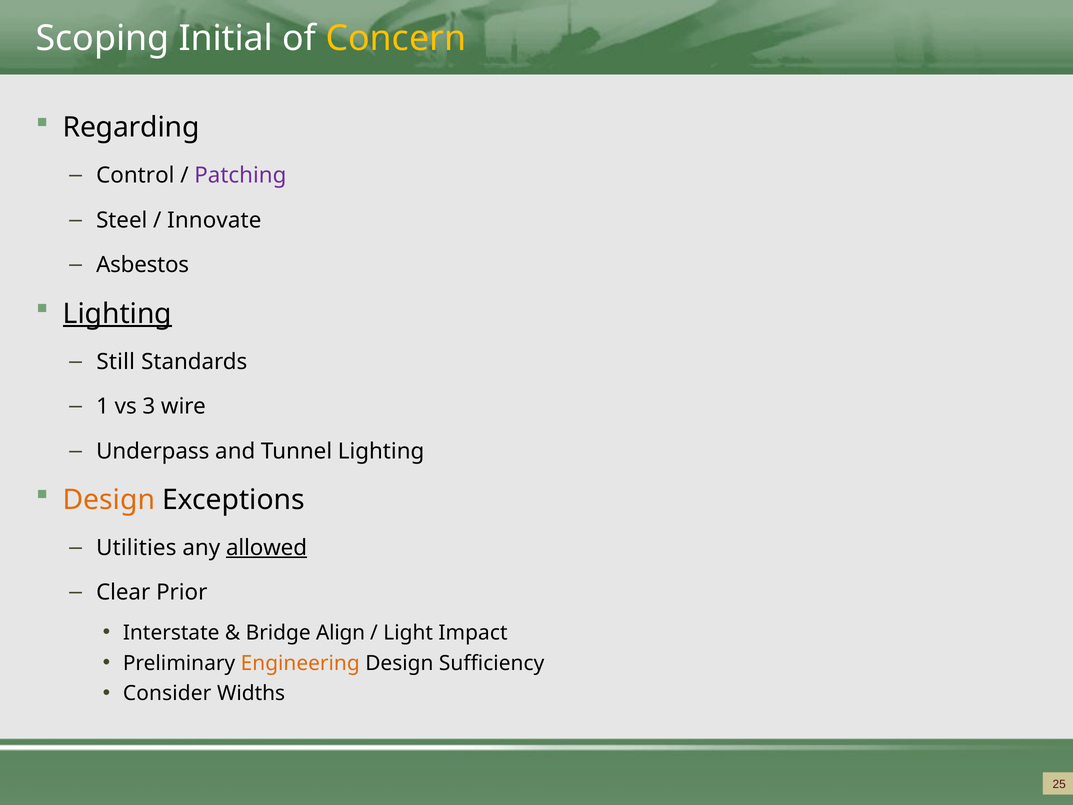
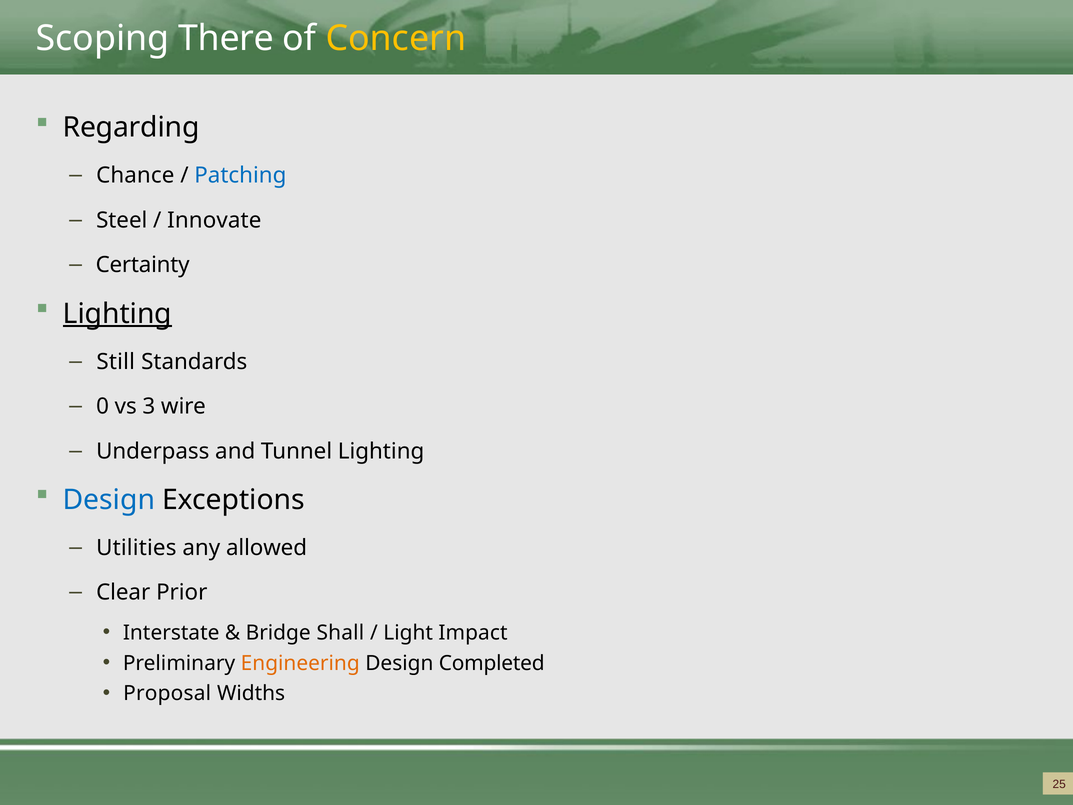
Initial: Initial -> There
Control: Control -> Chance
Patching colour: purple -> blue
Asbestos: Asbestos -> Certainty
1: 1 -> 0
Design at (109, 500) colour: orange -> blue
allowed underline: present -> none
Align: Align -> Shall
Sufficiency: Sufficiency -> Completed
Consider: Consider -> Proposal
